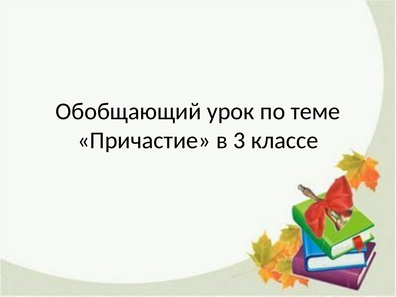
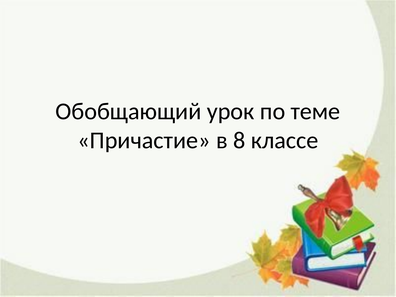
3: 3 -> 8
